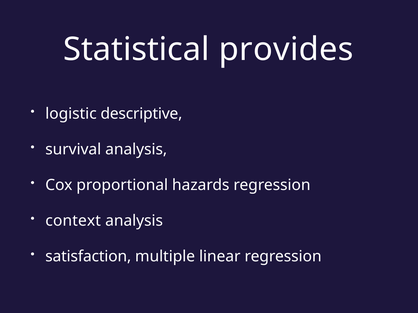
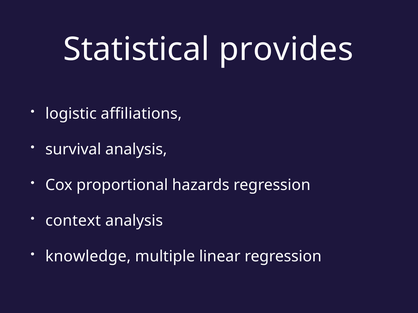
descriptive: descriptive -> affiliations
satisfaction: satisfaction -> knowledge
